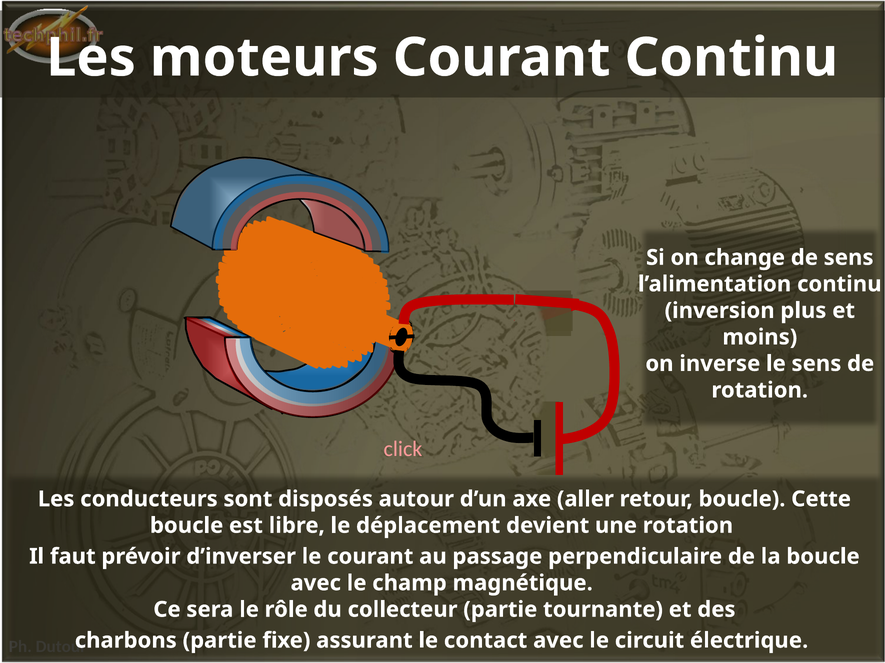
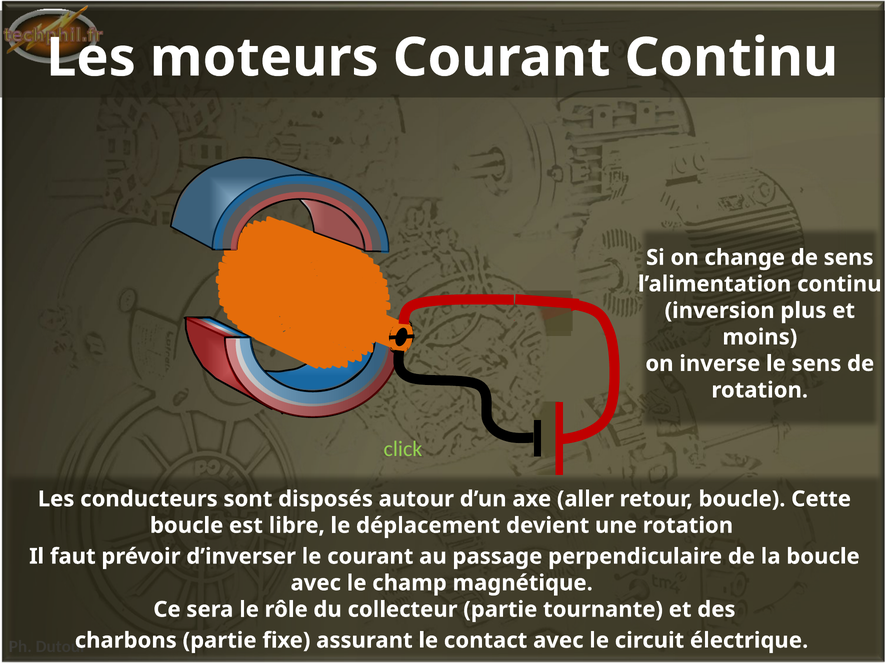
click colour: pink -> light green
